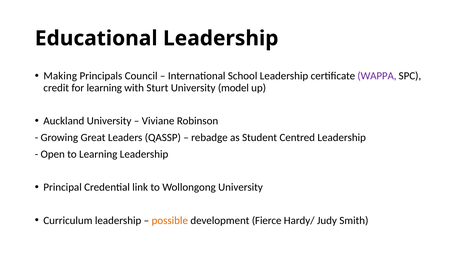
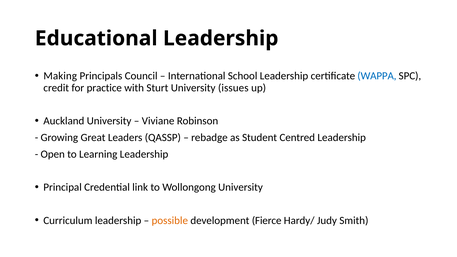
WAPPA colour: purple -> blue
for learning: learning -> practice
model: model -> issues
